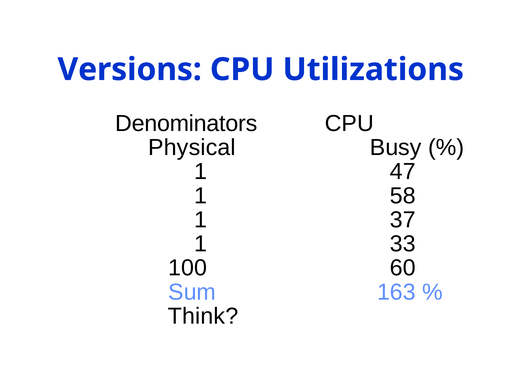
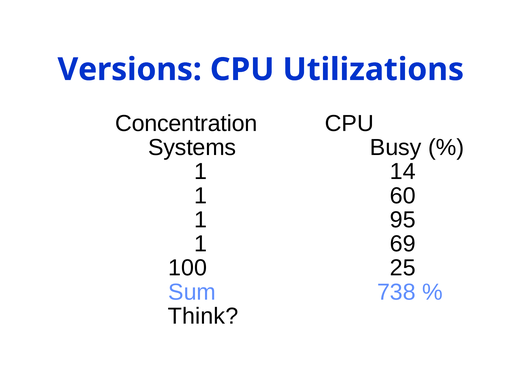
Denominators: Denominators -> Concentration
Physical: Physical -> Systems
47: 47 -> 14
58: 58 -> 60
37: 37 -> 95
33: 33 -> 69
60: 60 -> 25
163: 163 -> 738
